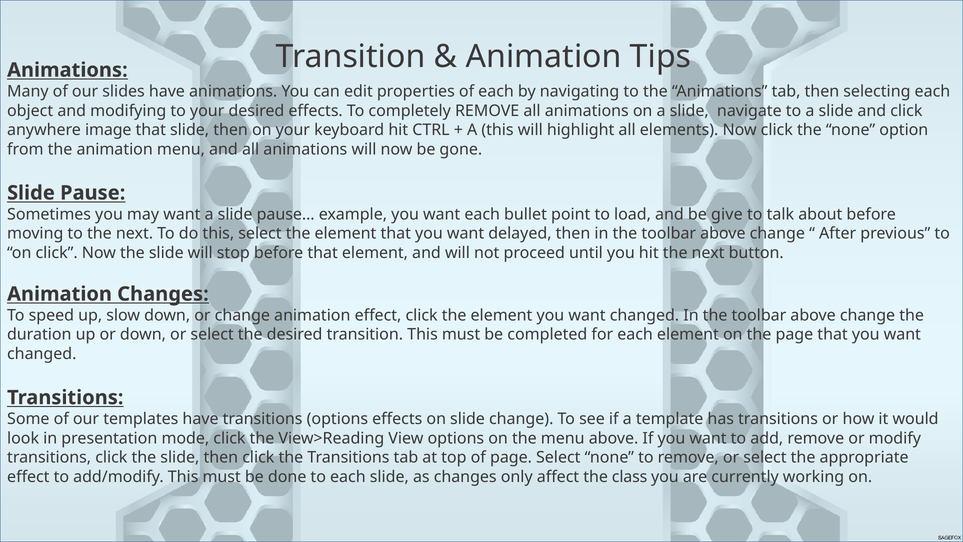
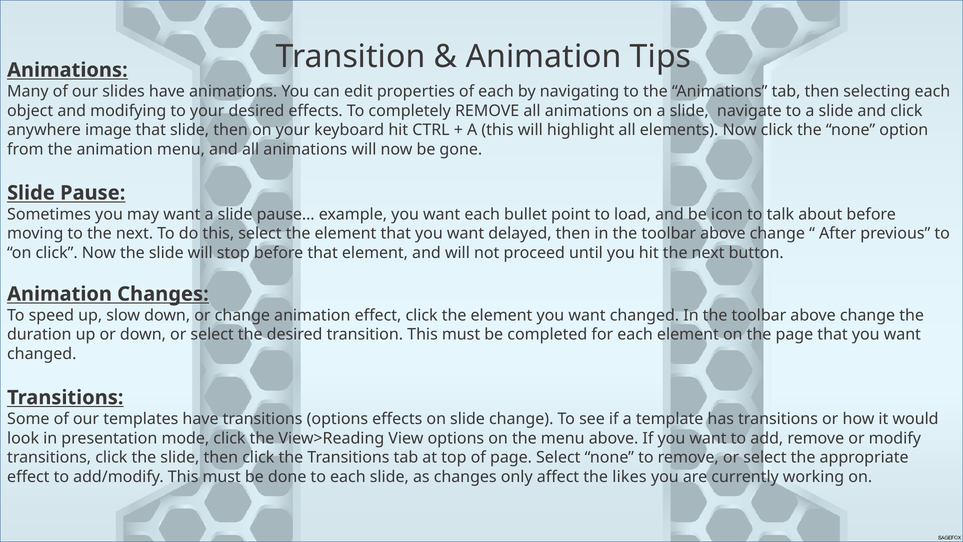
give: give -> icon
class: class -> likes
